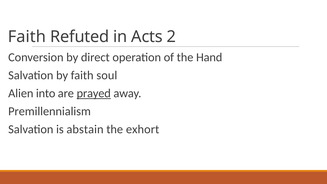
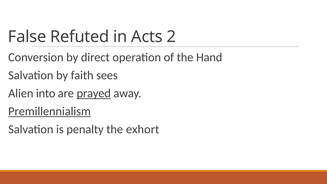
Faith at (27, 37): Faith -> False
soul: soul -> sees
Premillennialism underline: none -> present
abstain: abstain -> penalty
